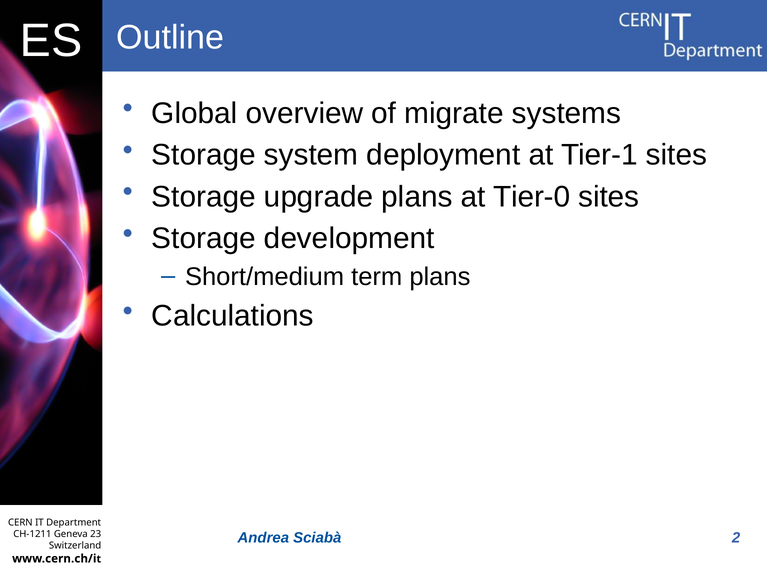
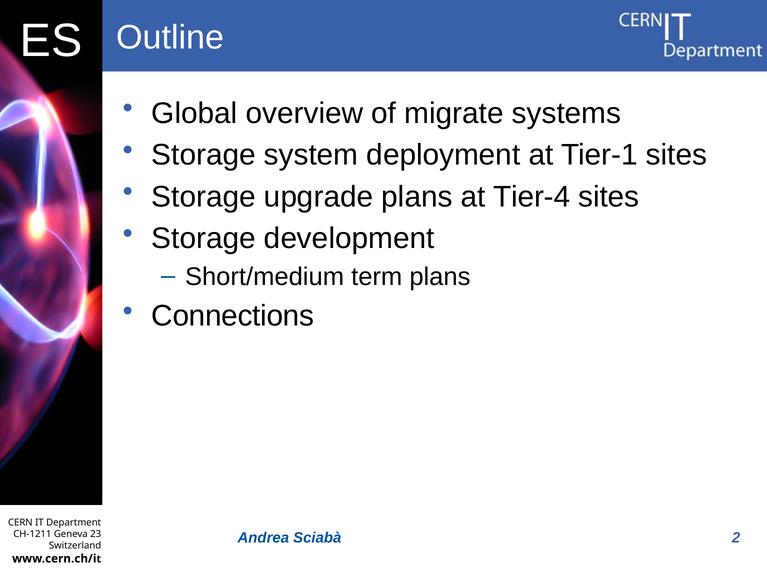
Tier-0: Tier-0 -> Tier-4
Calculations: Calculations -> Connections
